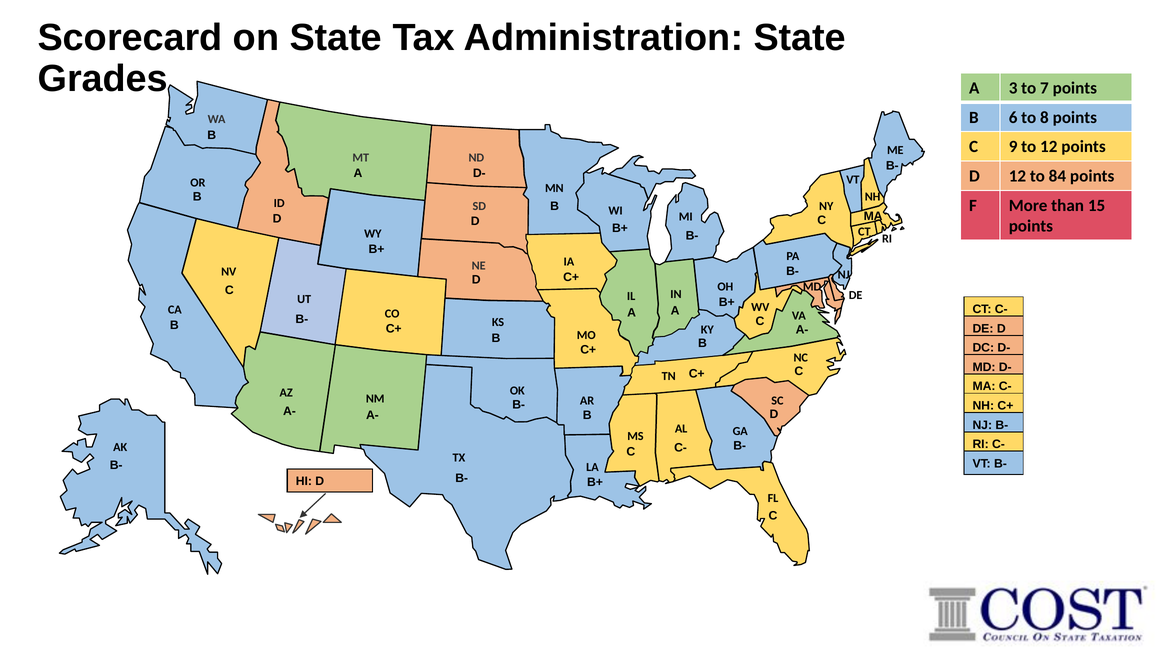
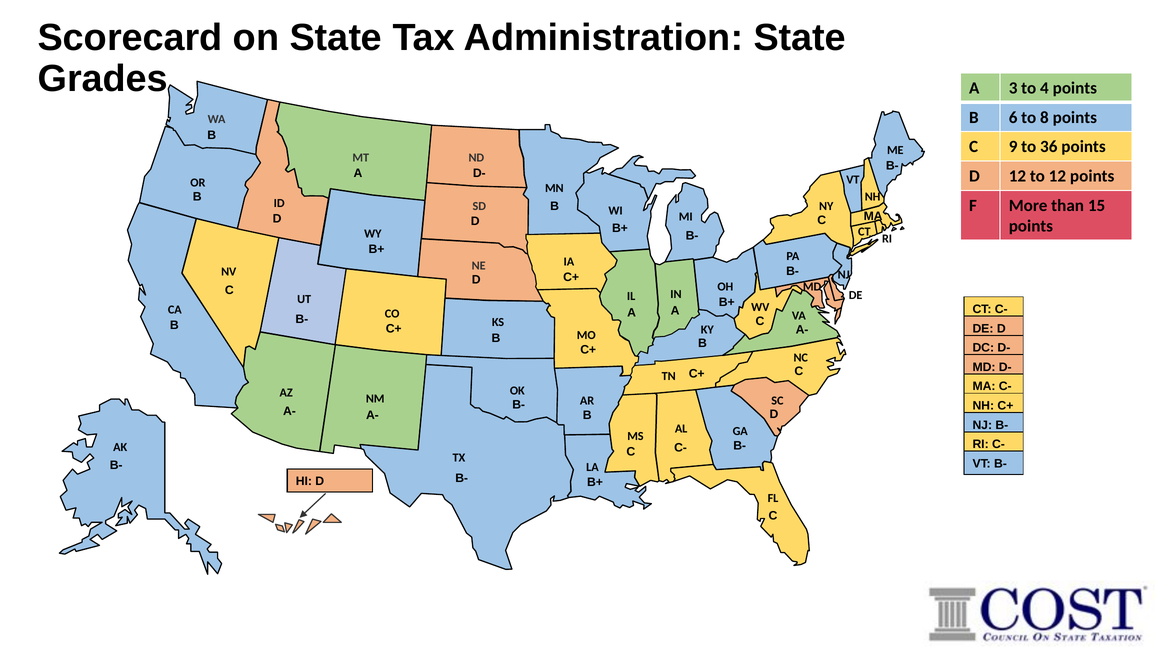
7: 7 -> 4
to 12: 12 -> 36
to 84: 84 -> 12
